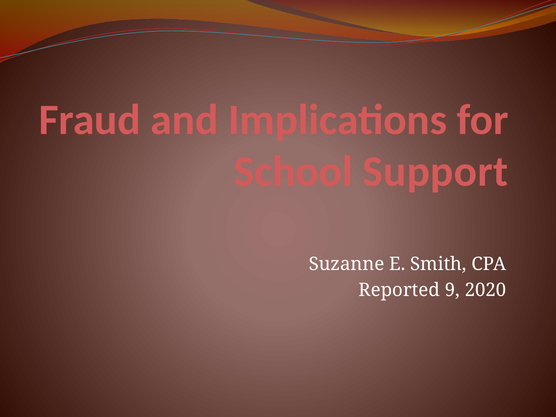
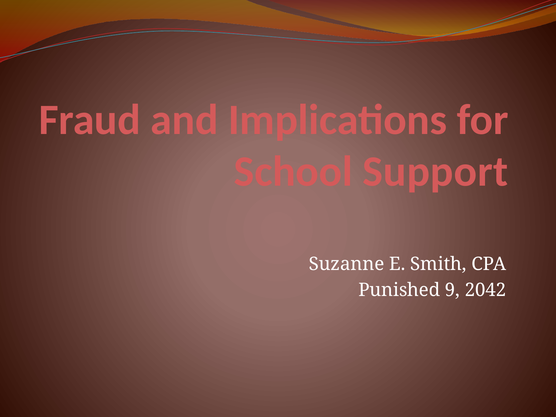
Reported: Reported -> Punished
2020: 2020 -> 2042
